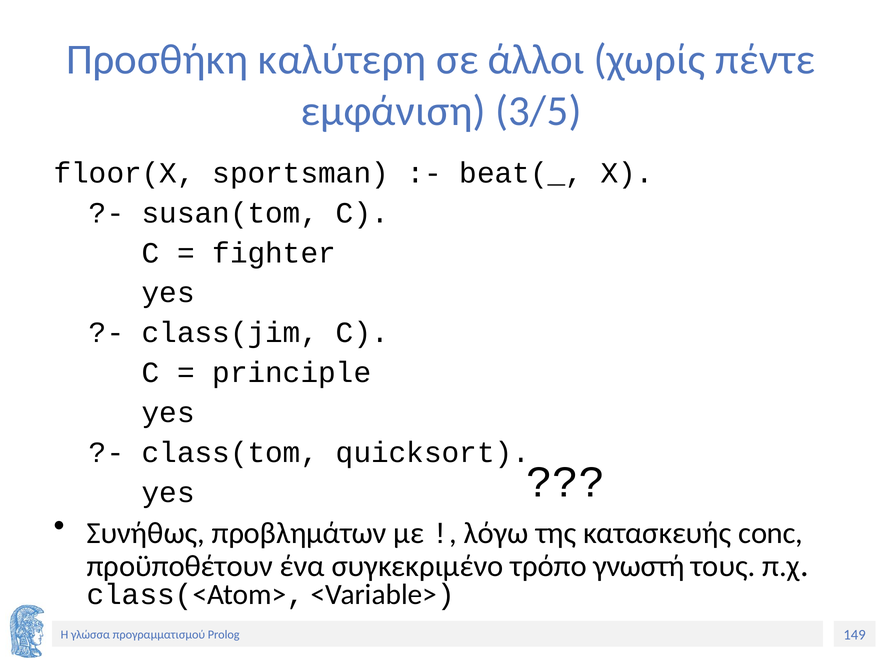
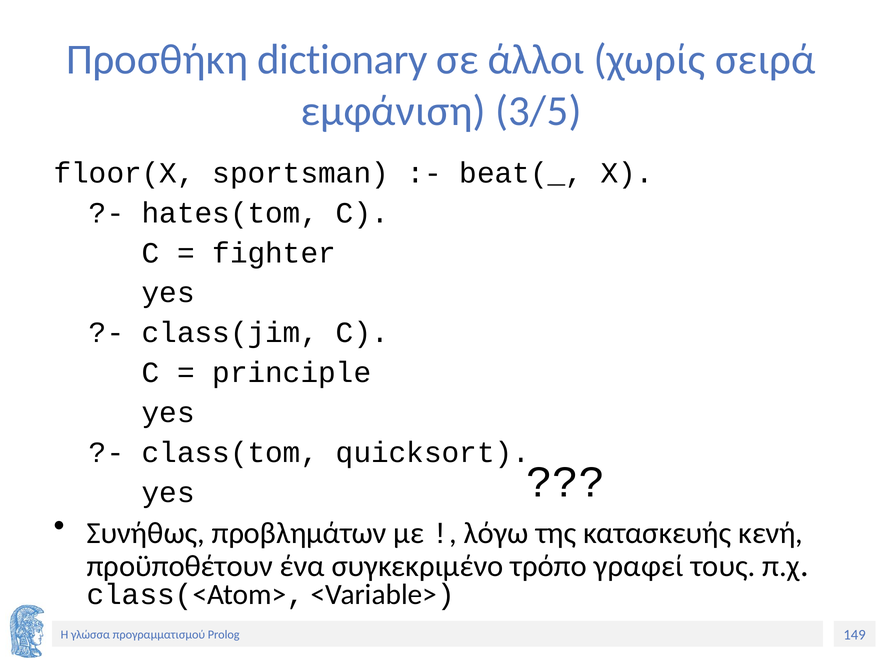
καλύτερη: καλύτερη -> dictionary
πέντε: πέντε -> σειρά
susan(tom: susan(tom -> hates(tom
conc: conc -> κενή
γνωστή: γνωστή -> γραφεί
